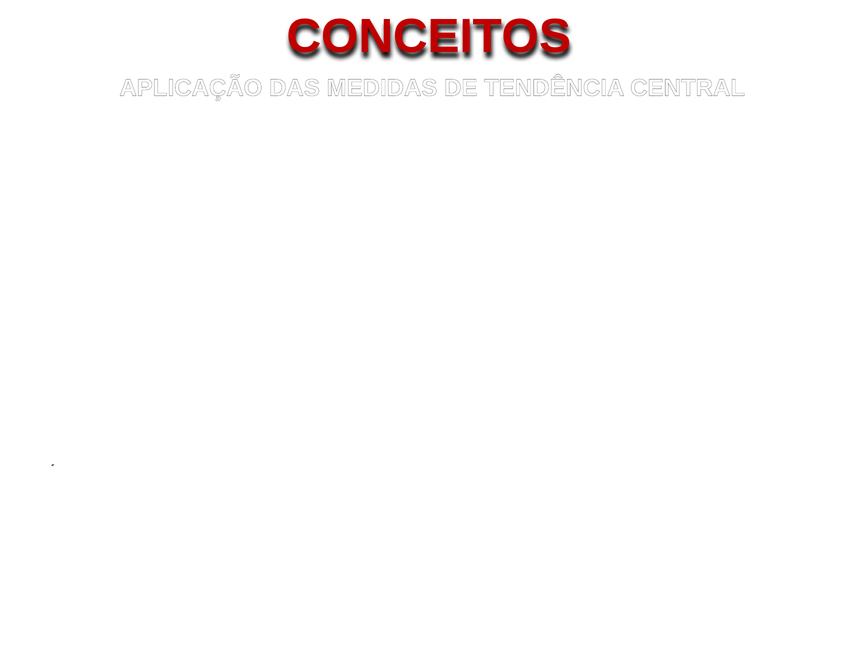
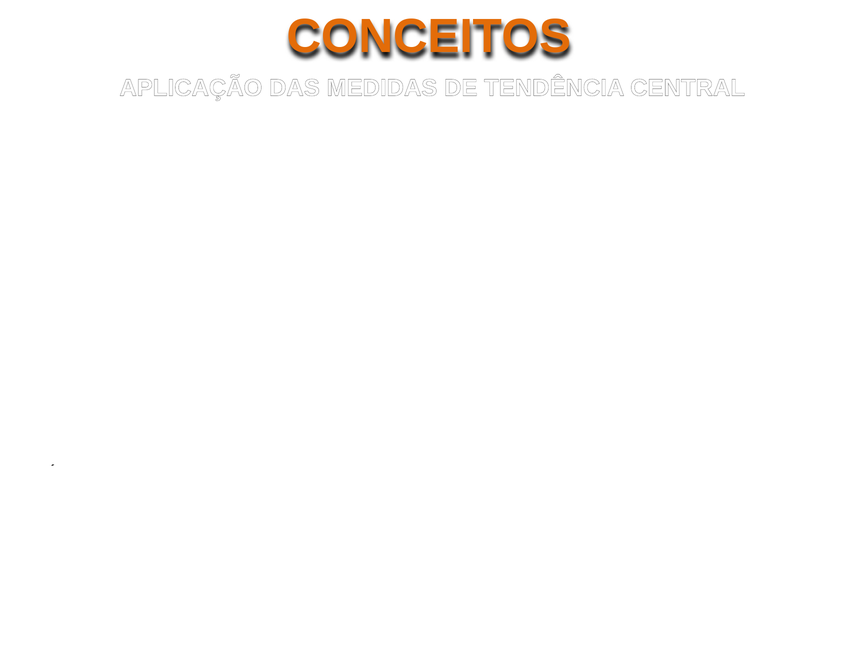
CONCEITOS colour: red -> orange
